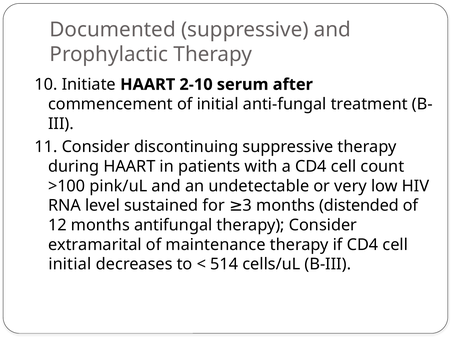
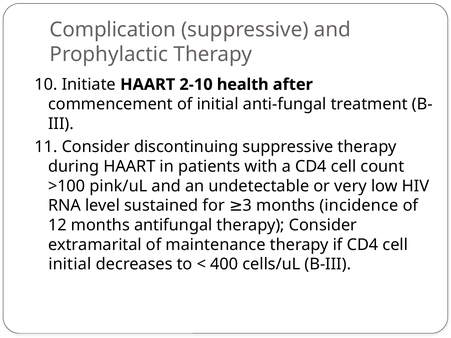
Documented: Documented -> Complication
serum: serum -> health
distended: distended -> incidence
514: 514 -> 400
